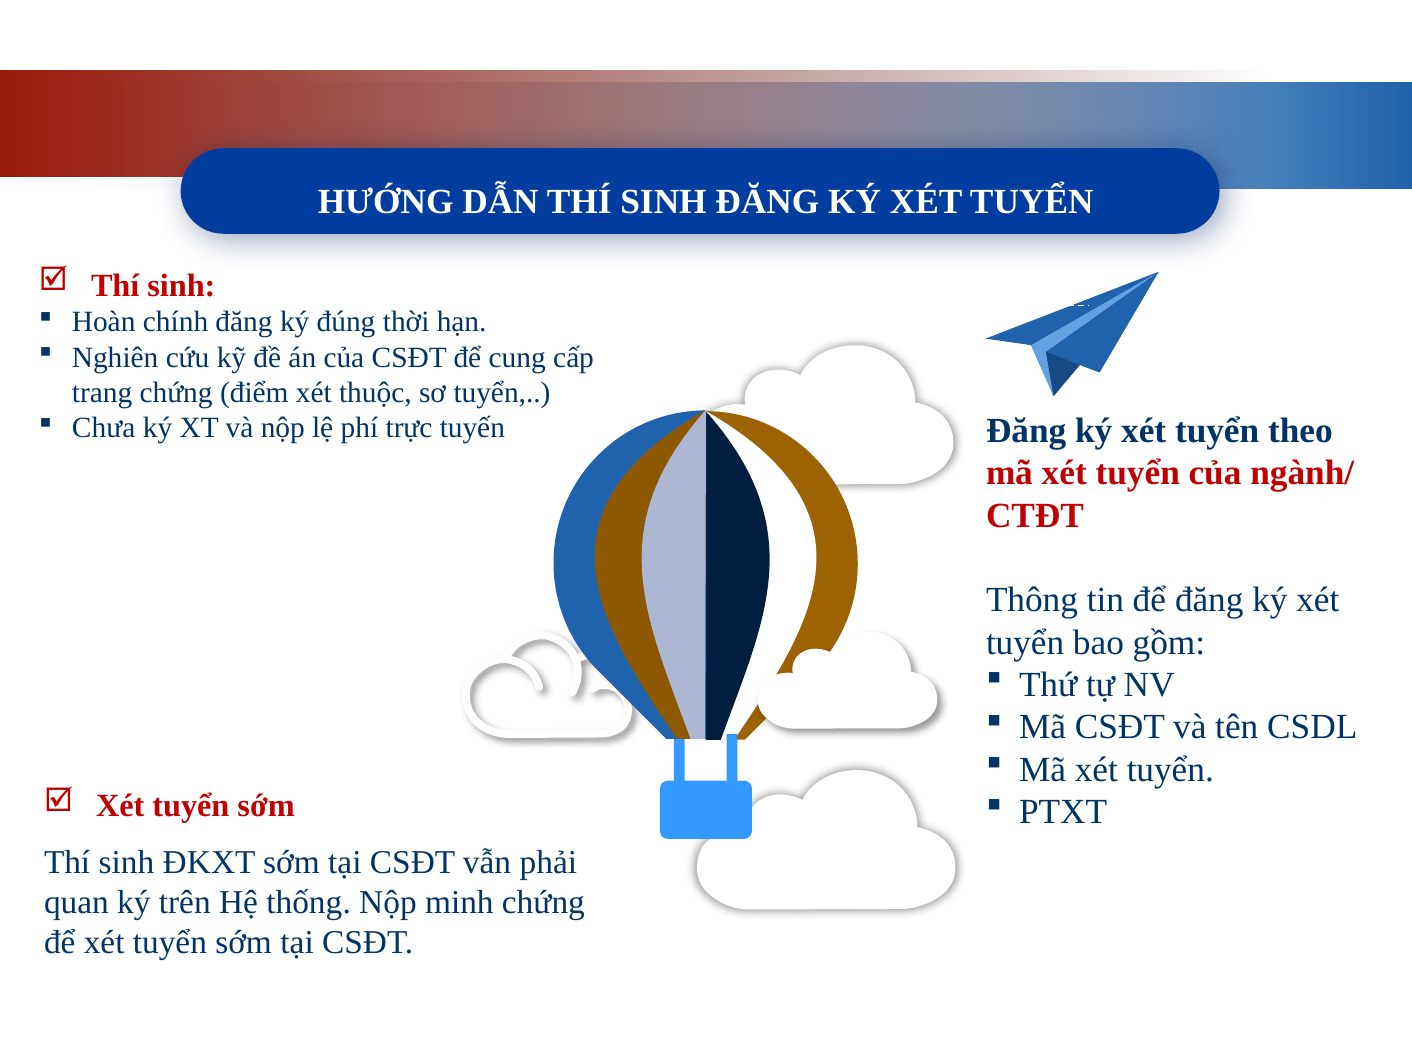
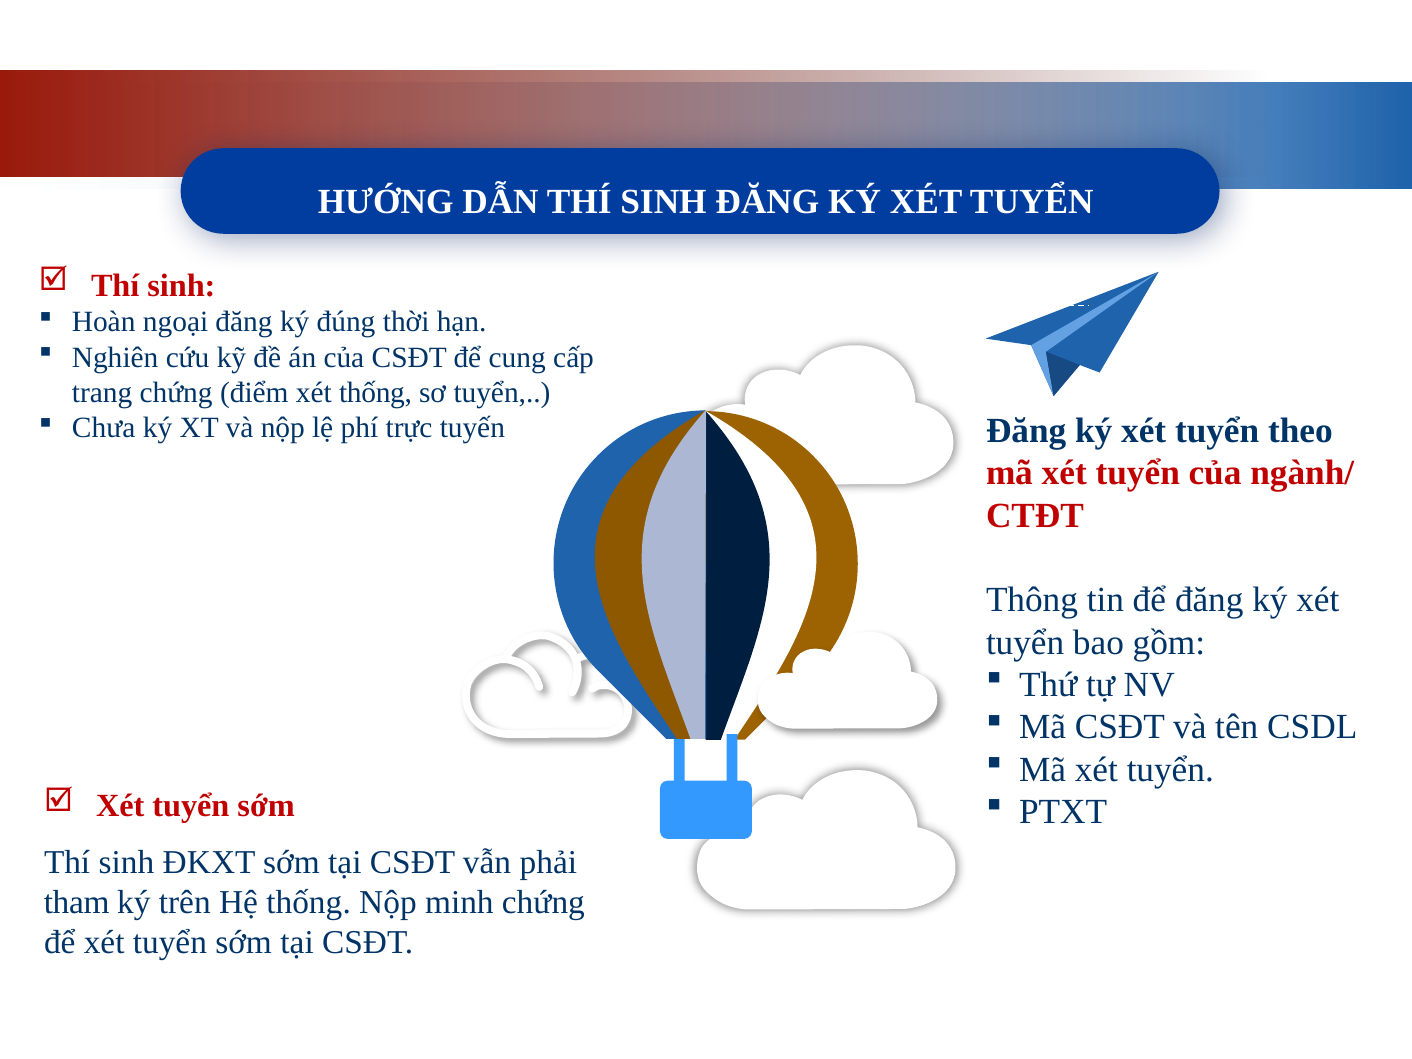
chính: chính -> ngoại
xét thuộc: thuộc -> thống
quan: quan -> tham
